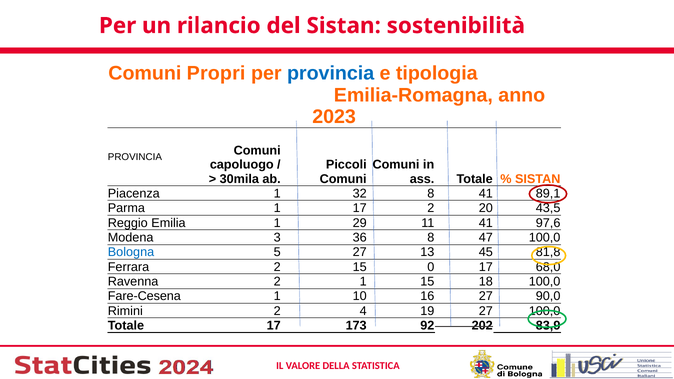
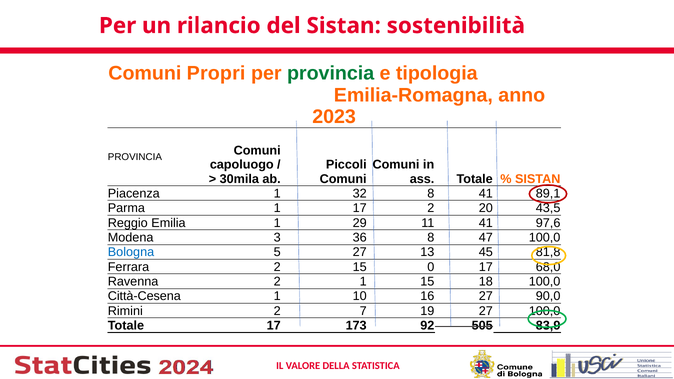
provincia at (331, 73) colour: blue -> green
Fare-Cesena: Fare-Cesena -> Città-Cesena
4: 4 -> 7
202: 202 -> 505
